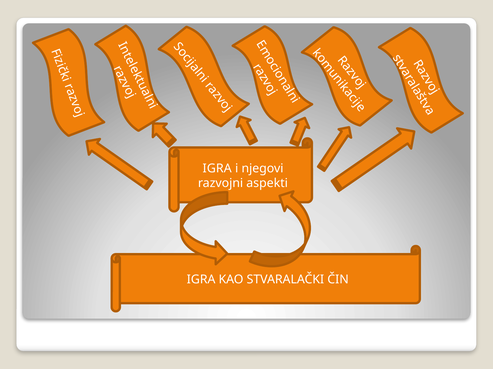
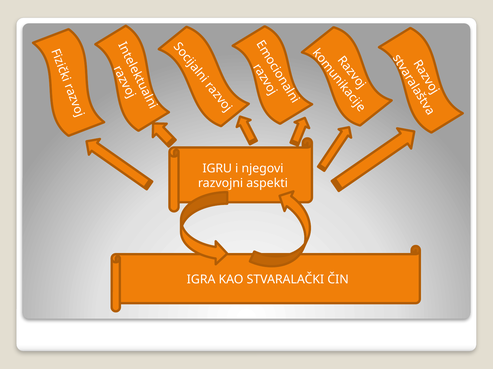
IGRA at (217, 169): IGRA -> IGRU
